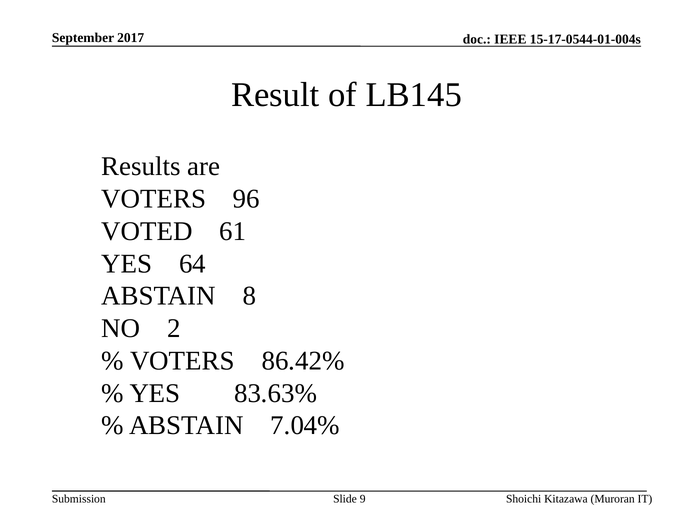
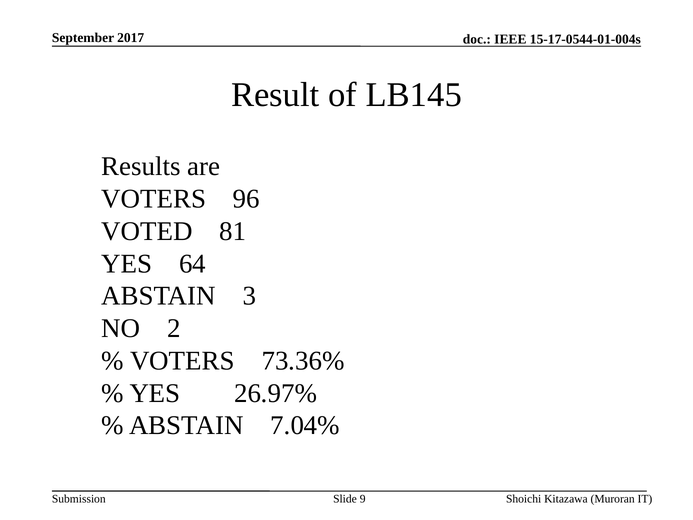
61: 61 -> 81
8: 8 -> 3
86.42%: 86.42% -> 73.36%
83.63%: 83.63% -> 26.97%
